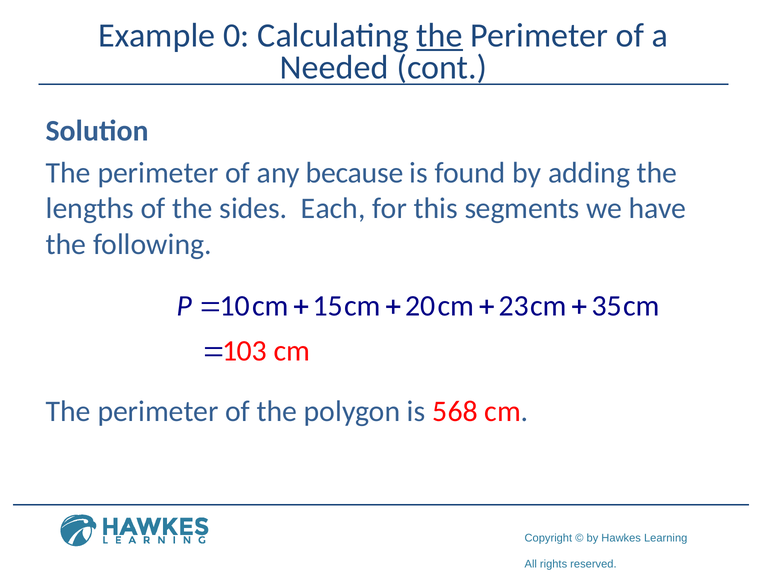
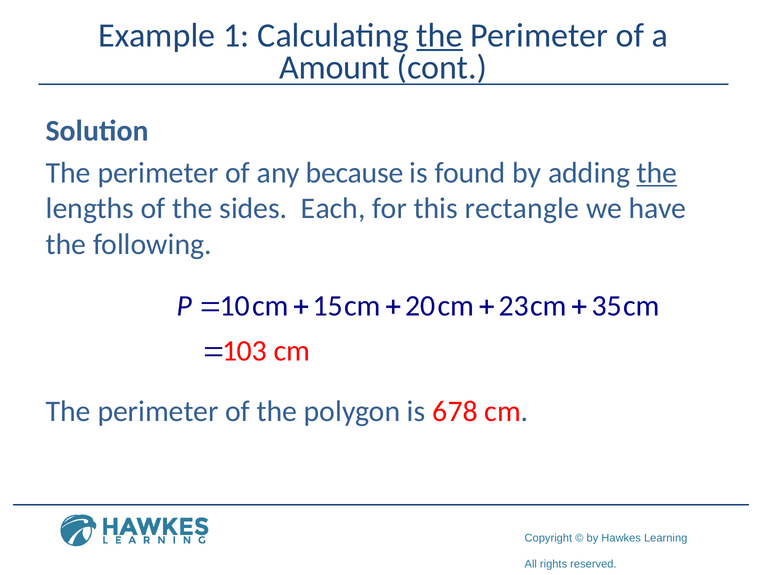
0: 0 -> 1
Needed: Needed -> Amount
the at (657, 173) underline: none -> present
segments: segments -> rectangle
568: 568 -> 678
